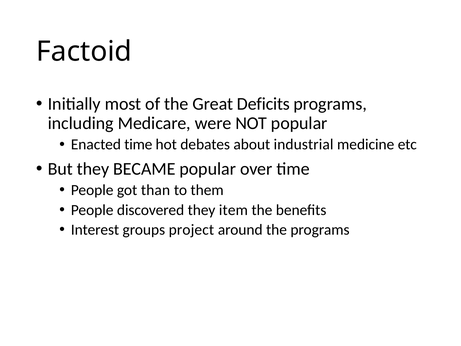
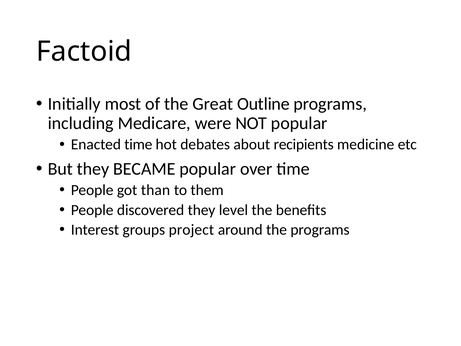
Deficits: Deficits -> Outline
industrial: industrial -> recipients
item: item -> level
